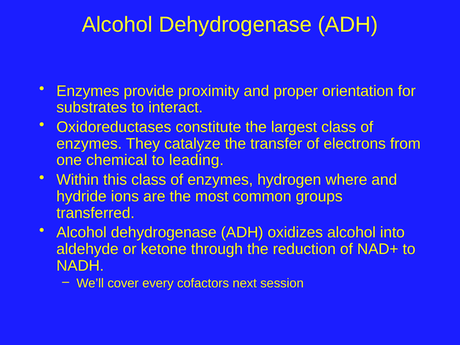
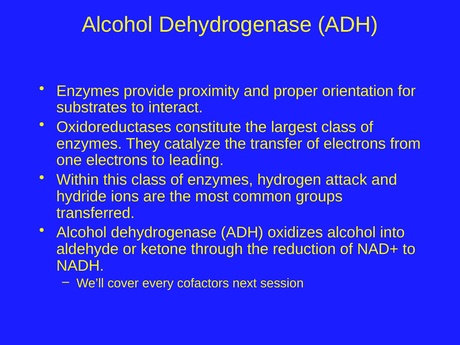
one chemical: chemical -> electrons
where: where -> attack
